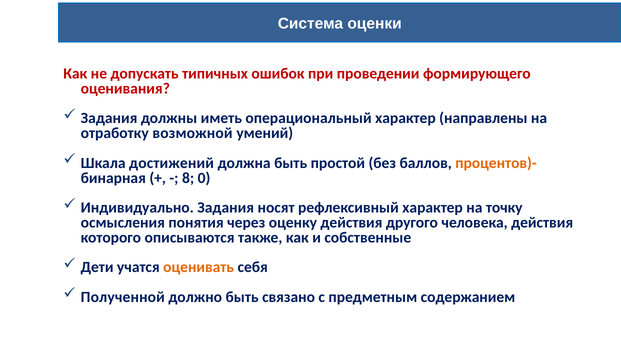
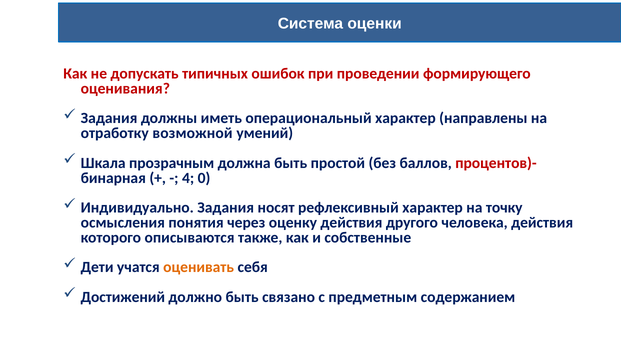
достижений: достижений -> прозрачным
процентов)- colour: orange -> red
8: 8 -> 4
Полученной: Полученной -> Достижений
